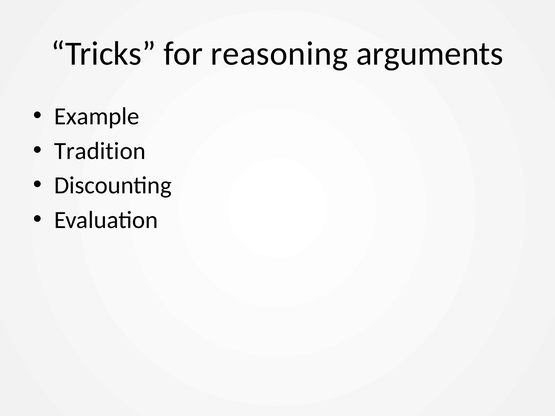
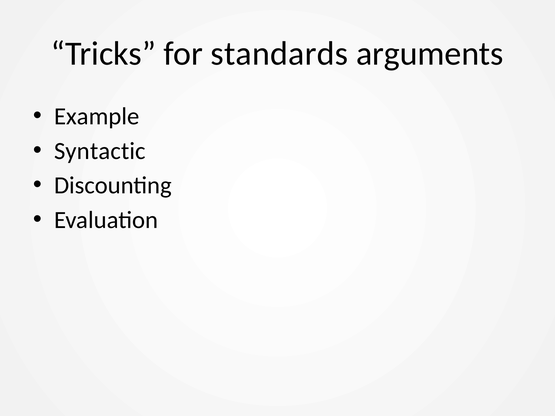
reasoning: reasoning -> standards
Tradition: Tradition -> Syntactic
